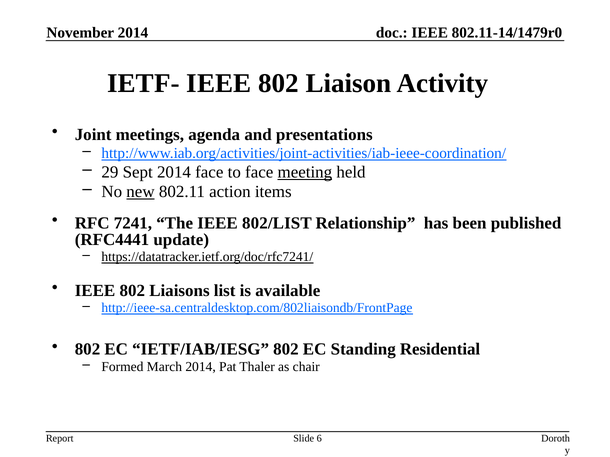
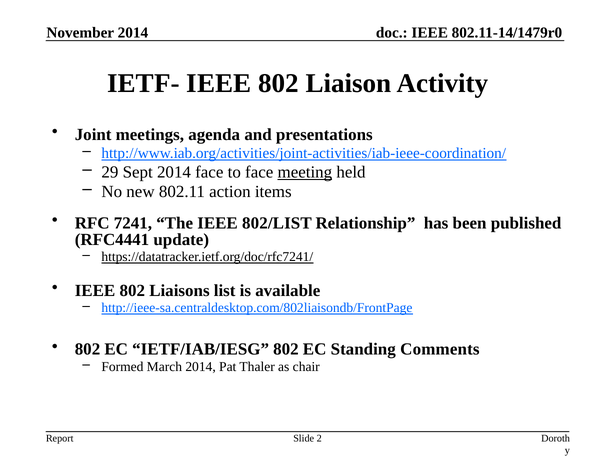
new underline: present -> none
Residential: Residential -> Comments
6: 6 -> 2
